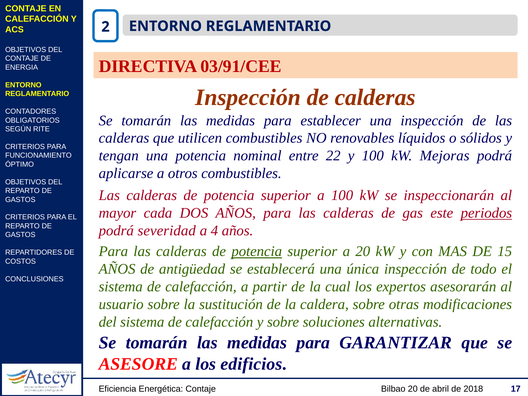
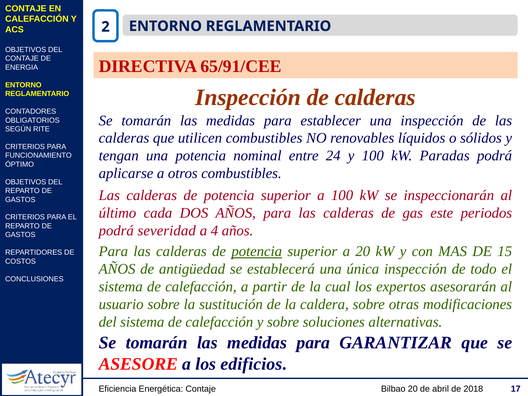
03/91/CEE: 03/91/CEE -> 65/91/CEE
22: 22 -> 24
Mejoras: Mejoras -> Paradas
mayor: mayor -> último
periodos underline: present -> none
